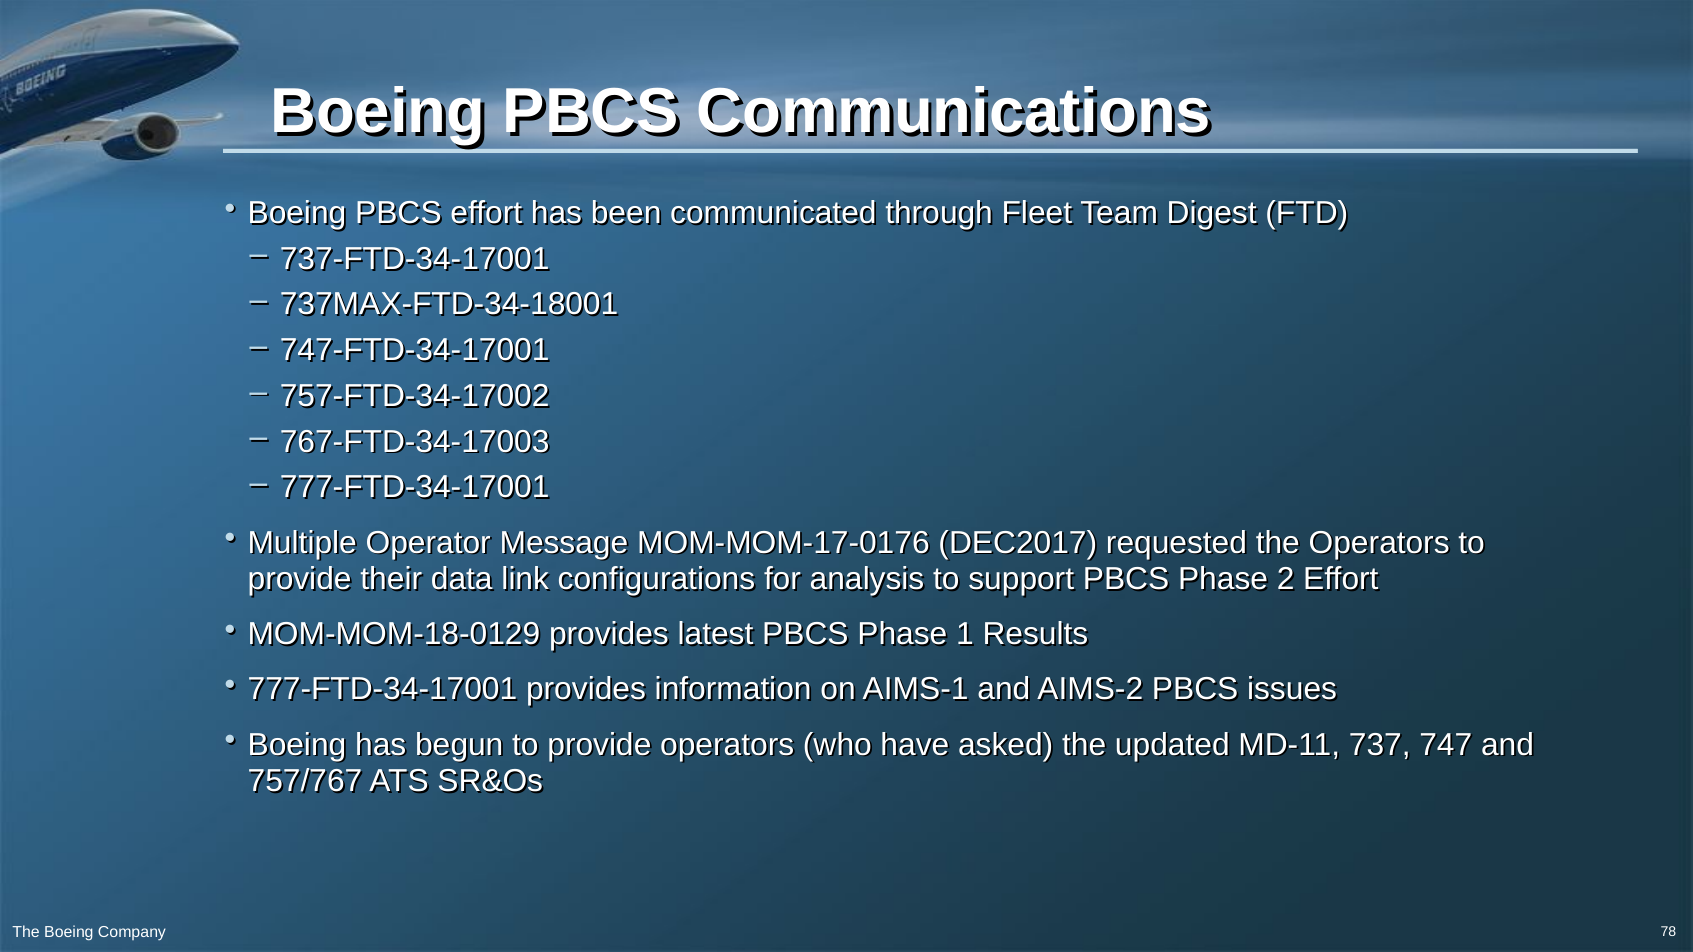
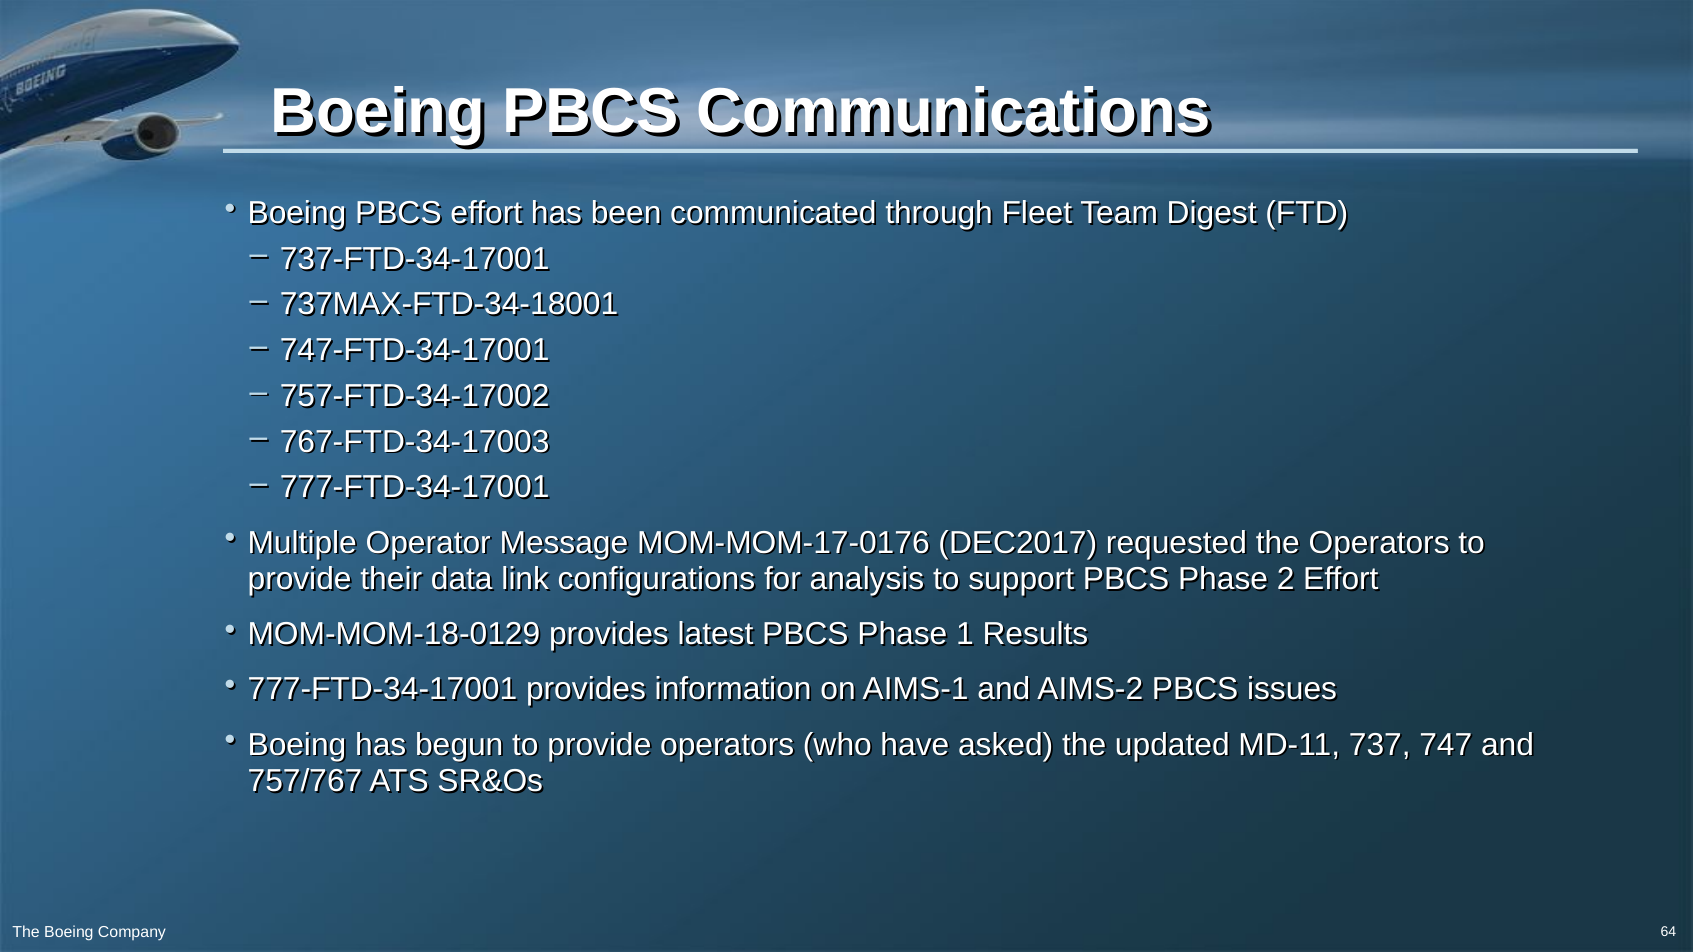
78: 78 -> 64
